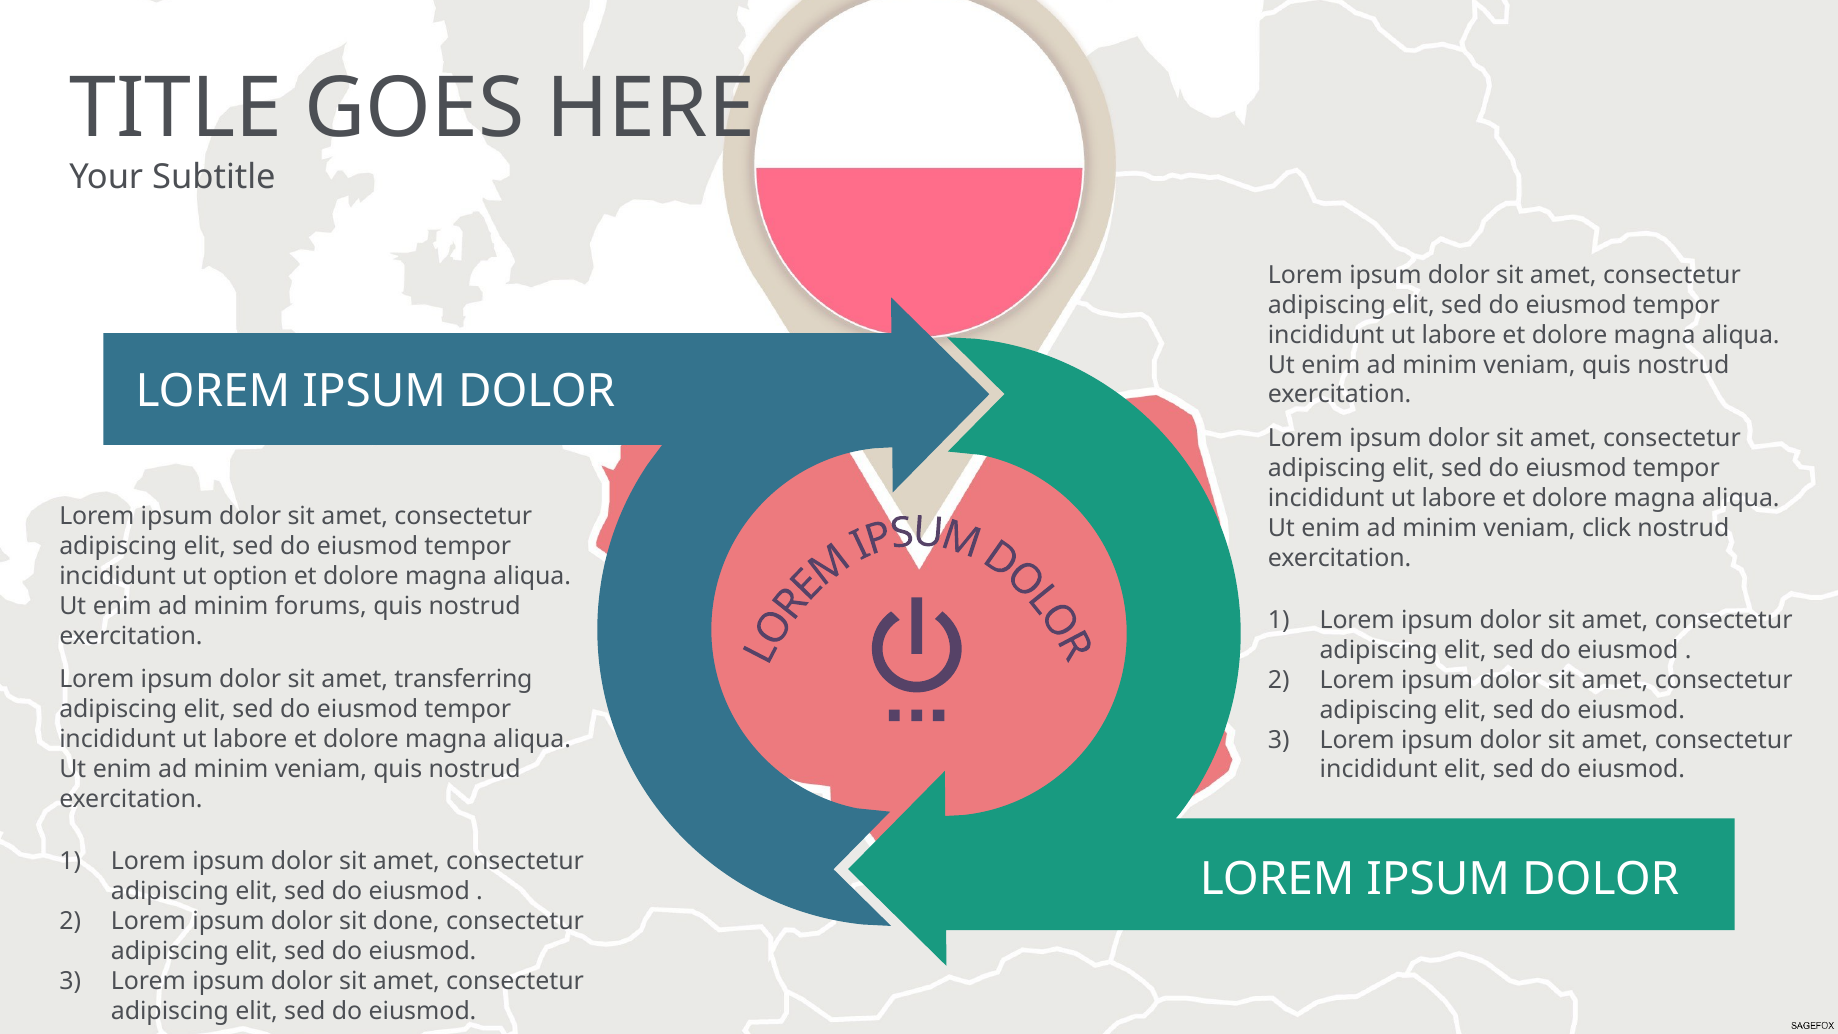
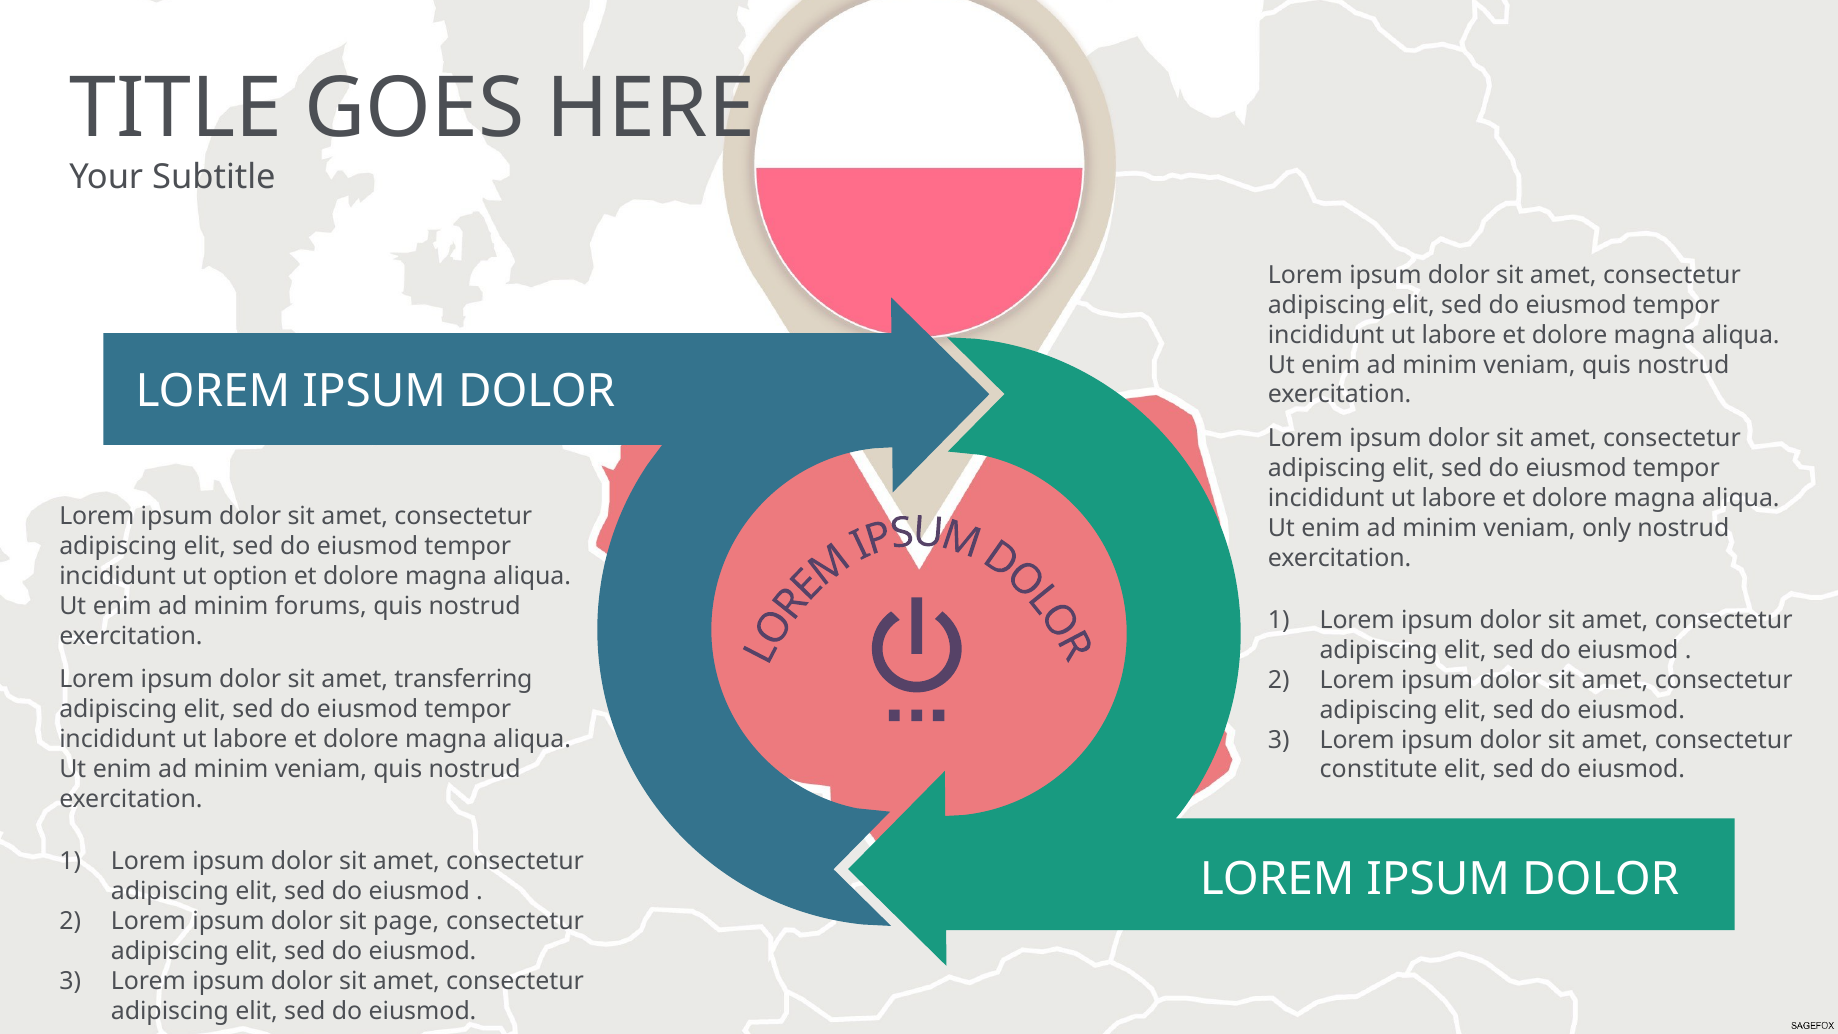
click: click -> only
incididunt at (1379, 770): incididunt -> constitute
done: done -> page
